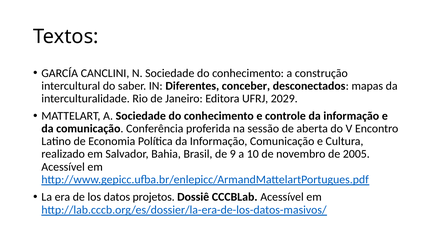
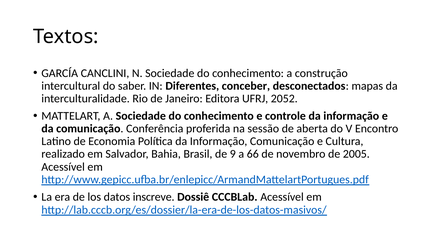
2029: 2029 -> 2052
10: 10 -> 66
projetos: projetos -> inscreve
